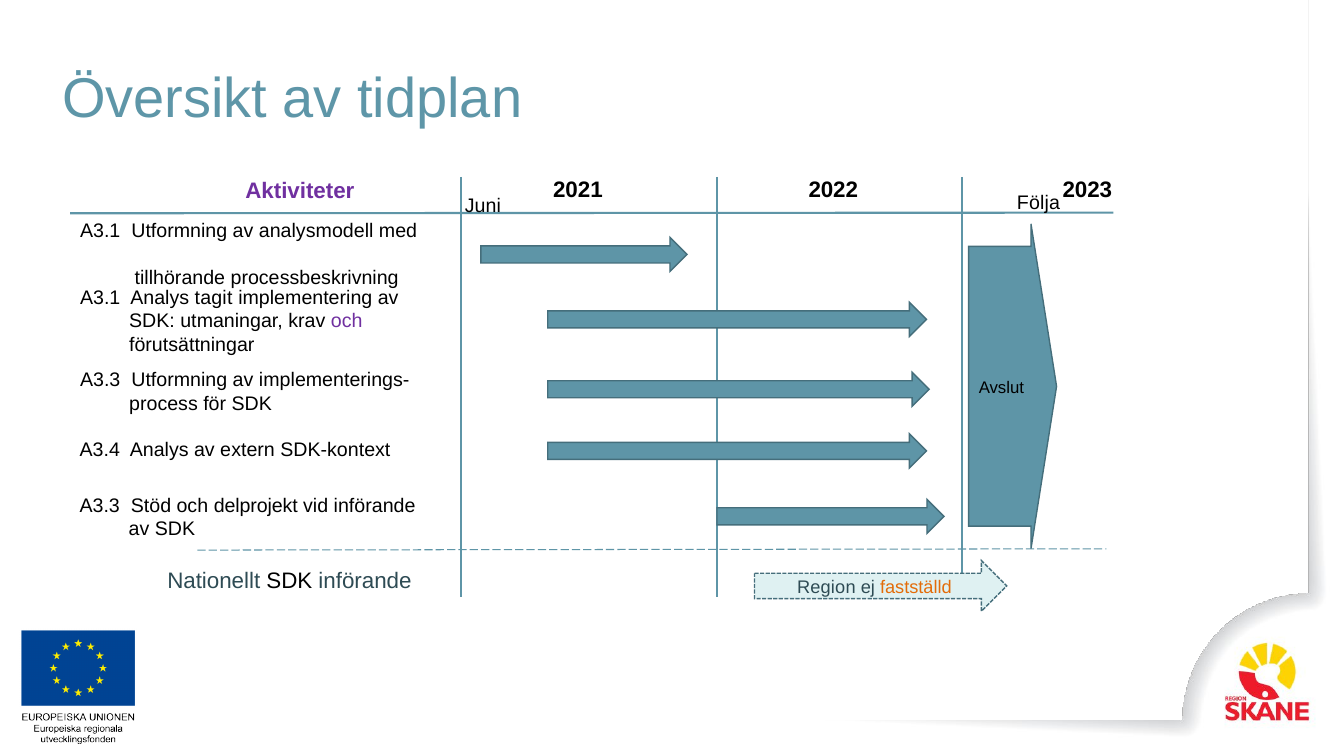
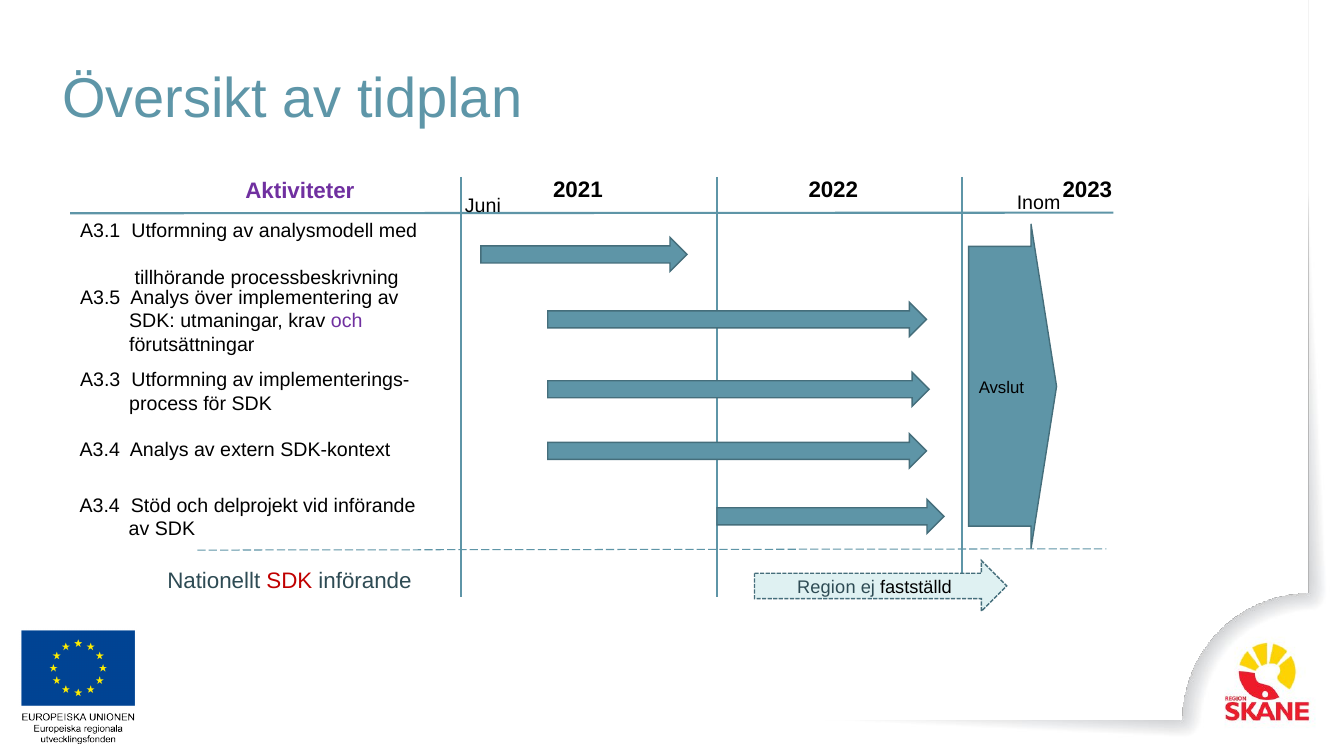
Följa: Följa -> Inom
A3.1 at (100, 298): A3.1 -> A3.5
tagit: tagit -> över
A3.3 at (100, 506): A3.3 -> A3.4
SDK at (289, 581) colour: black -> red
fastställd colour: orange -> black
